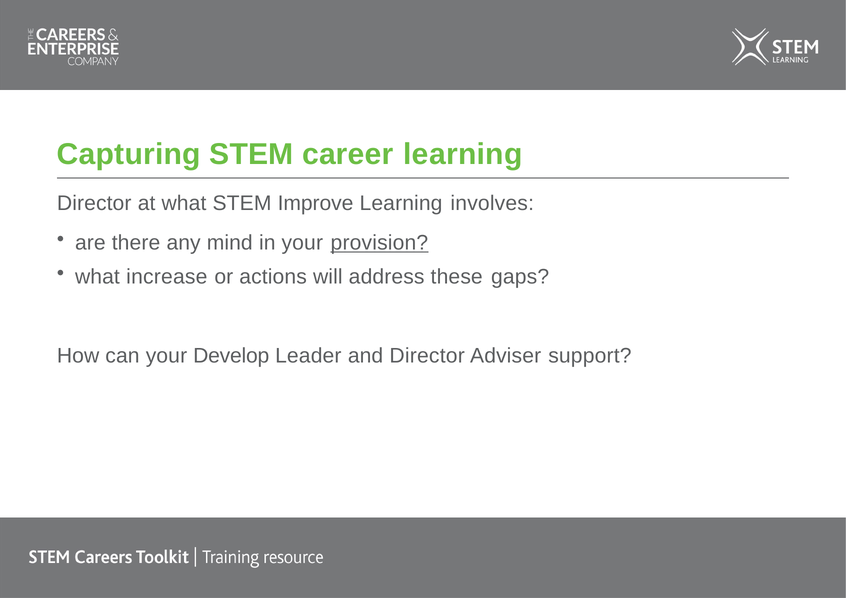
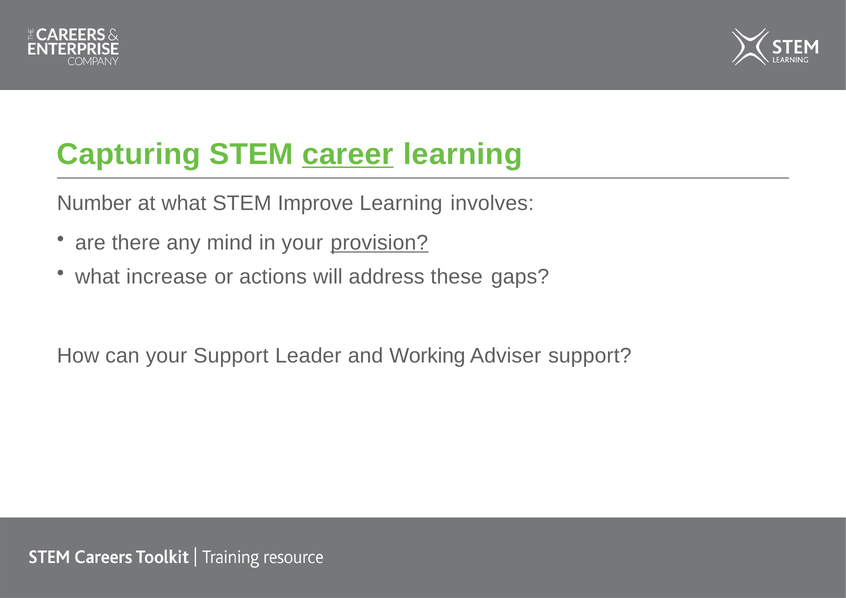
career underline: none -> present
Director at (94, 203): Director -> Number
your Develop: Develop -> Support
and Director: Director -> Working
